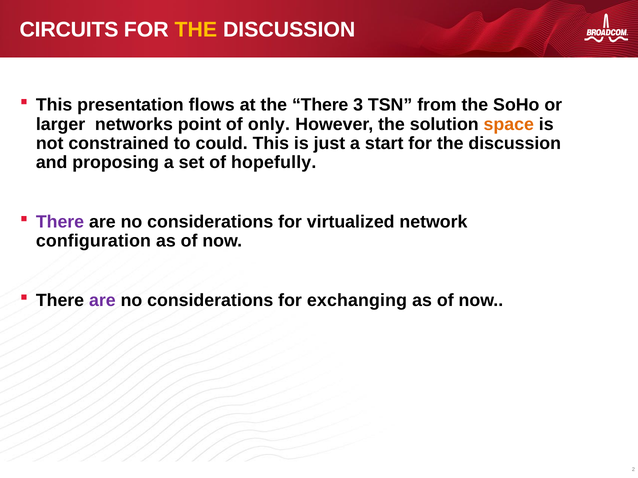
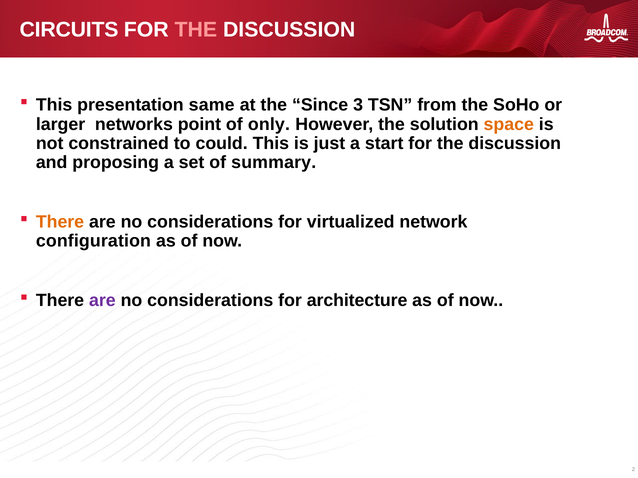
THE at (196, 30) colour: yellow -> pink
flows: flows -> same
the There: There -> Since
hopefully: hopefully -> summary
There at (60, 222) colour: purple -> orange
exchanging: exchanging -> architecture
